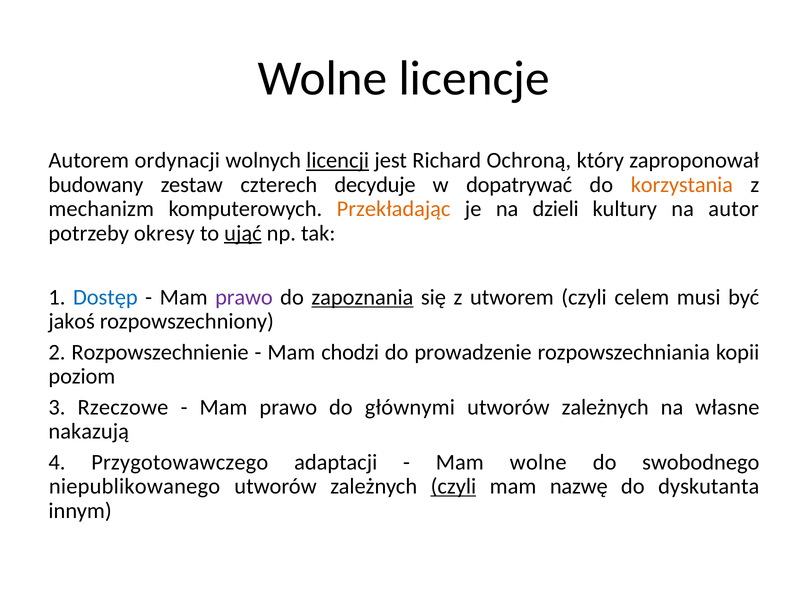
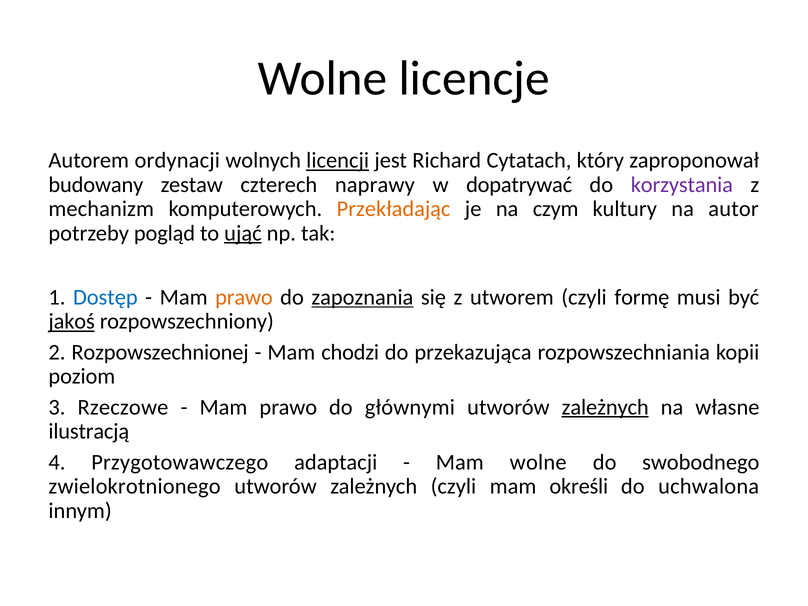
Ochroną: Ochroną -> Cytatach
decyduje: decyduje -> naprawy
korzystania colour: orange -> purple
dzieli: dzieli -> czym
okresy: okresy -> pogląd
prawo at (244, 297) colour: purple -> orange
celem: celem -> formę
jakoś underline: none -> present
Rozpowszechnienie: Rozpowszechnienie -> Rozpowszechnionej
prowadzenie: prowadzenie -> przekazująca
zależnych at (605, 407) underline: none -> present
nakazują: nakazują -> ilustracją
niepublikowanego: niepublikowanego -> zwielokrotnionego
czyli at (453, 486) underline: present -> none
nazwę: nazwę -> określi
dyskutanta: dyskutanta -> uchwalona
